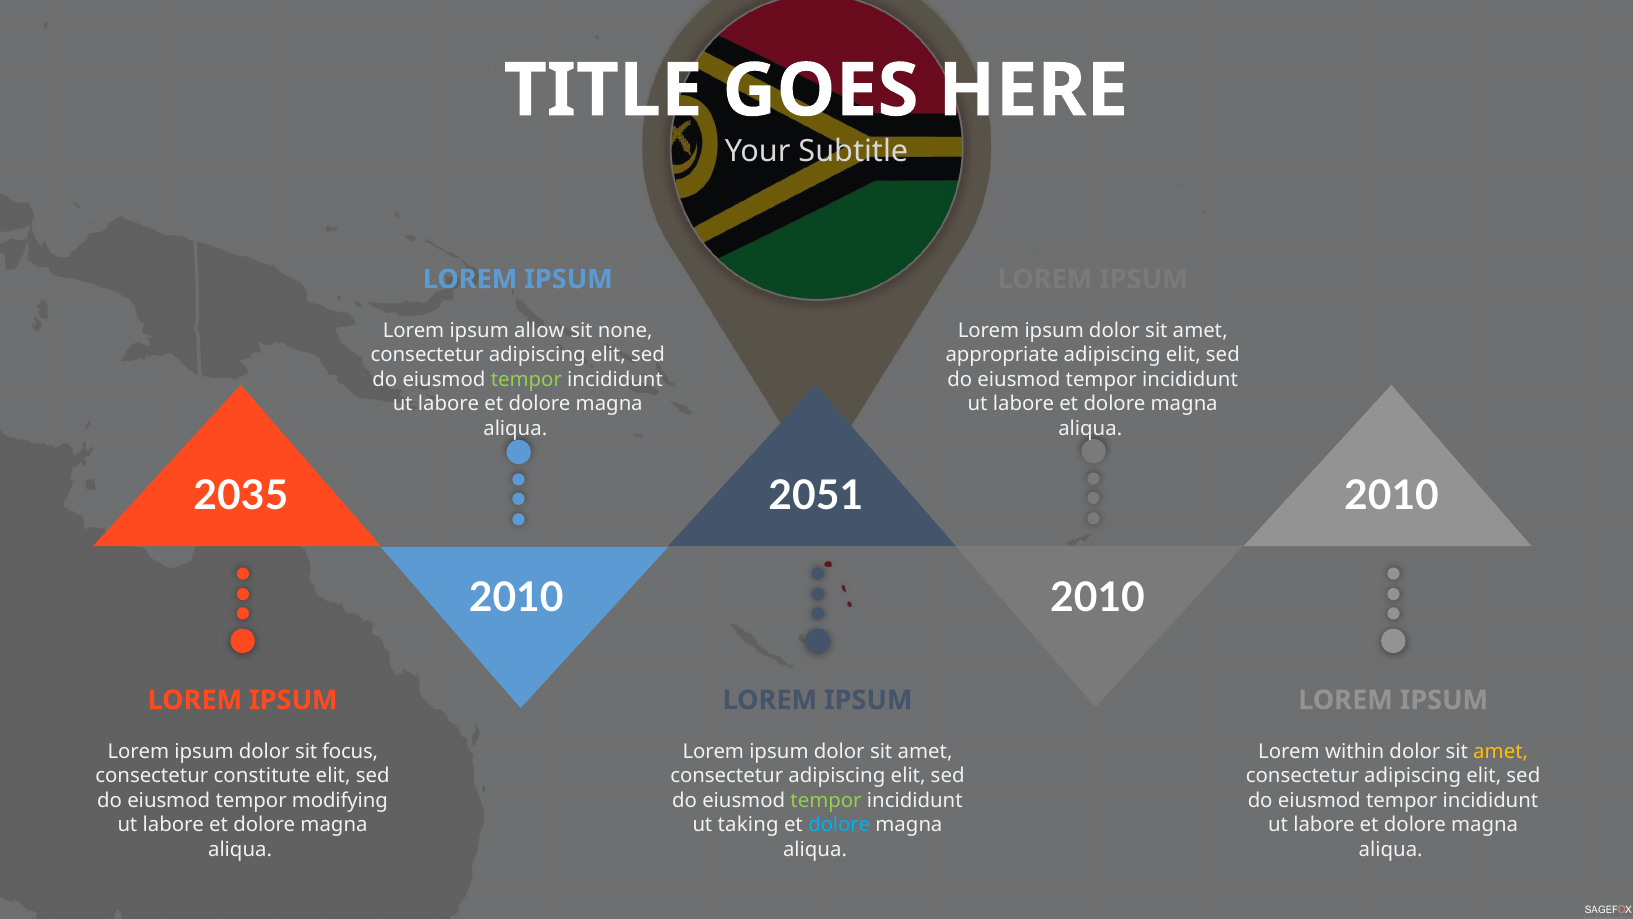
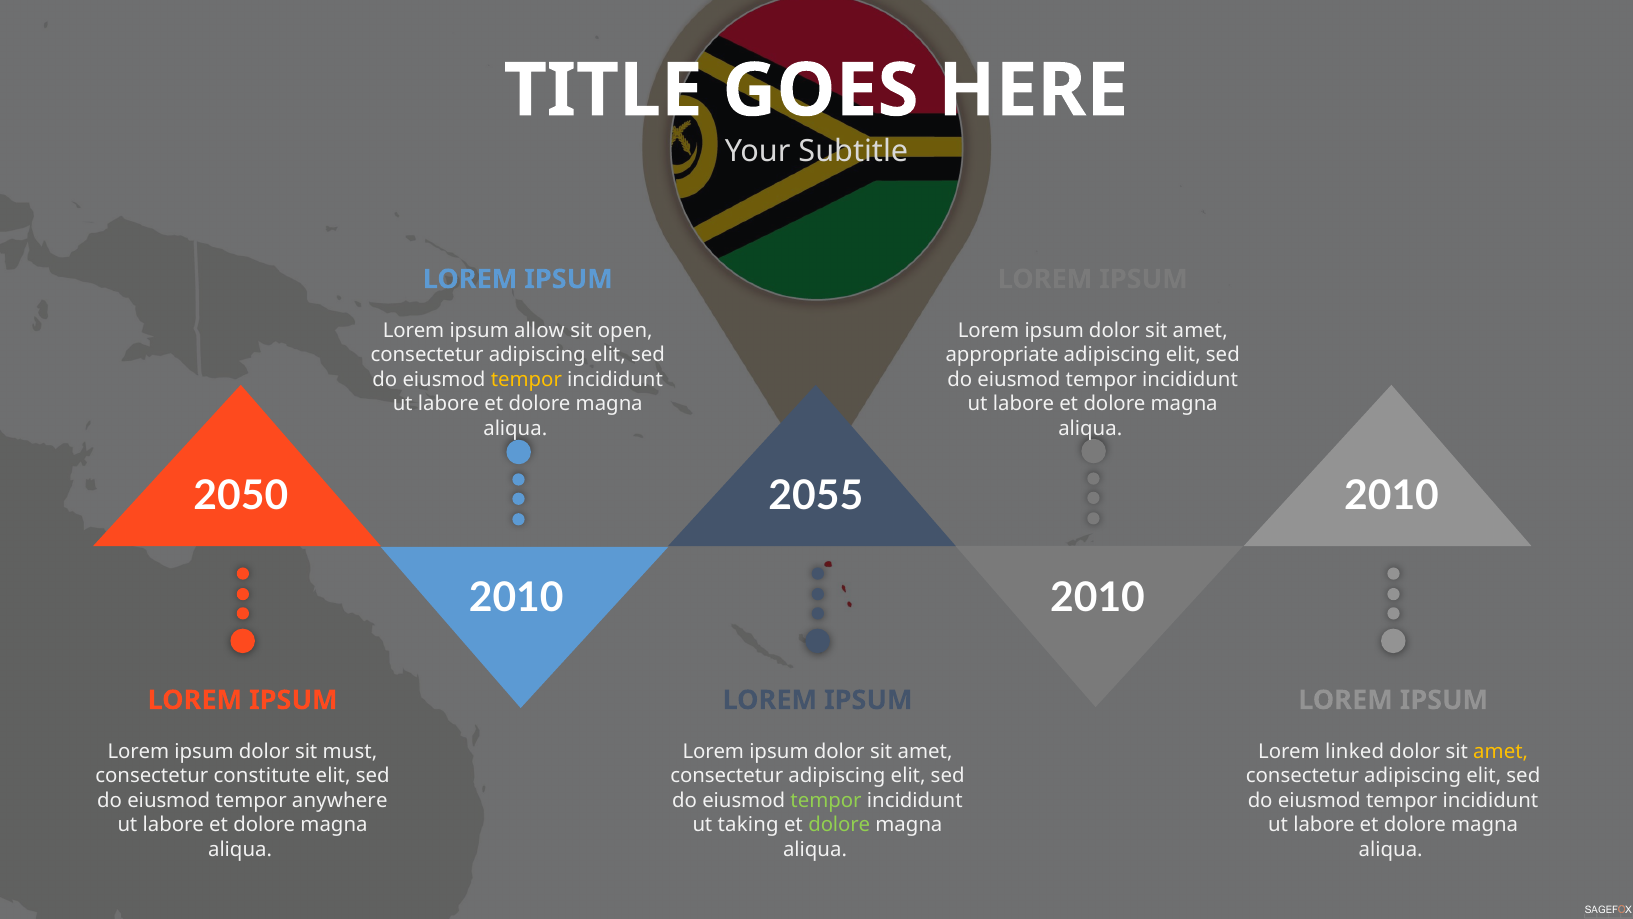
none: none -> open
tempor at (526, 379) colour: light green -> yellow
2035: 2035 -> 2050
2051: 2051 -> 2055
focus: focus -> must
within: within -> linked
modifying: modifying -> anywhere
dolore at (839, 825) colour: light blue -> light green
